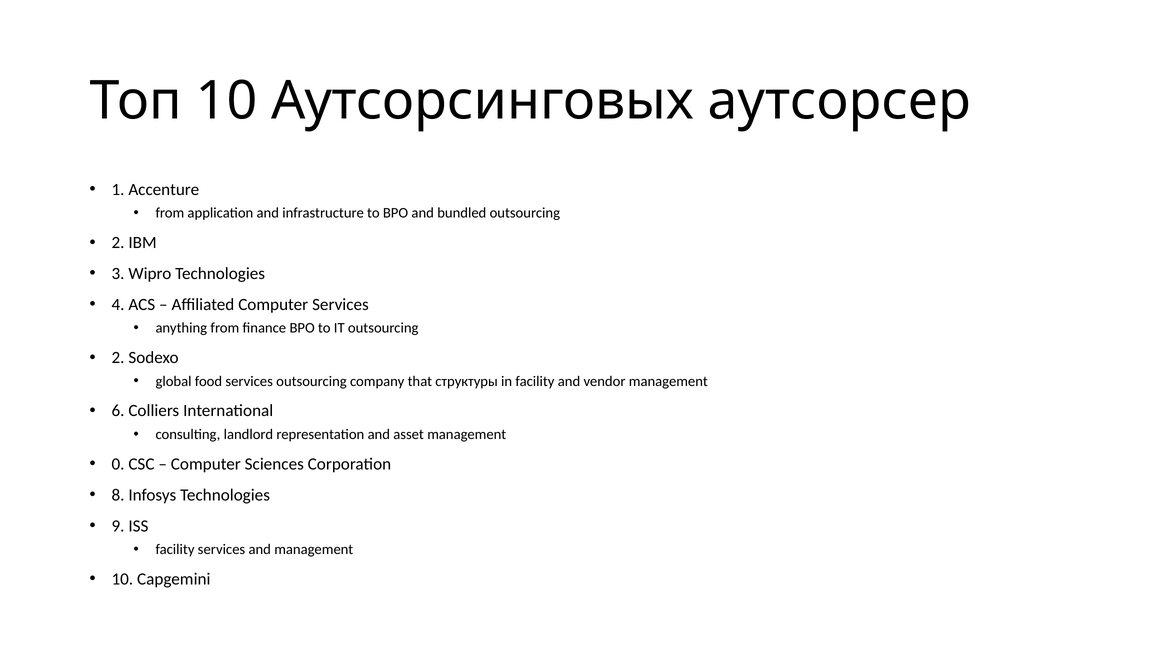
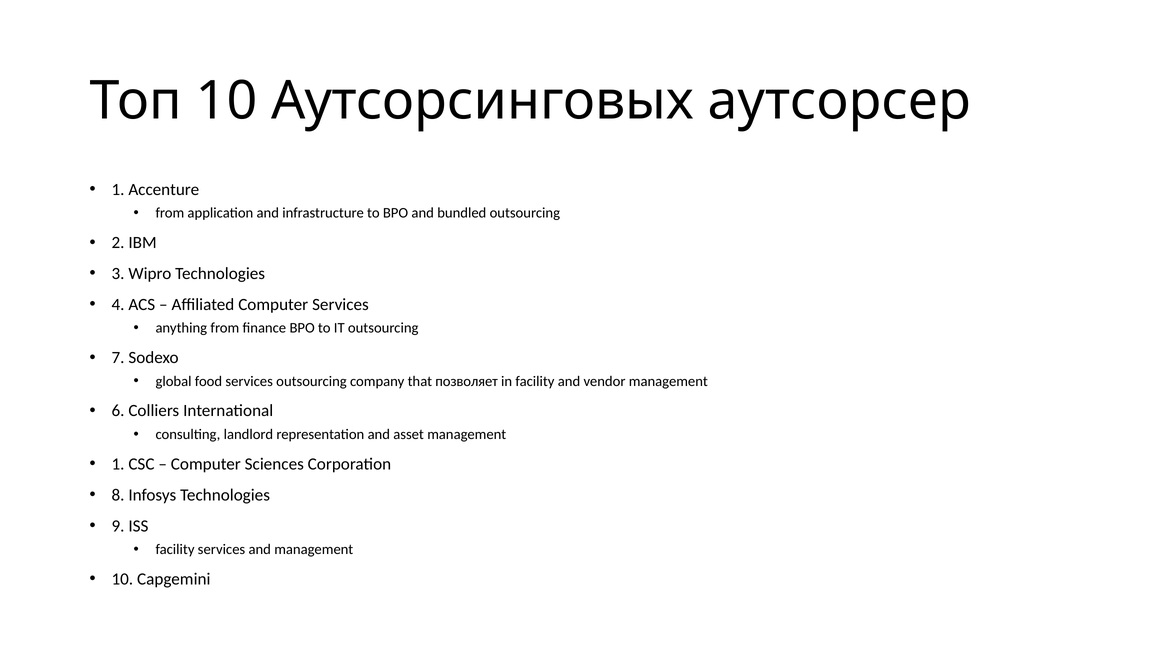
2 at (118, 358): 2 -> 7
структуры: структуры -> позволяет
0 at (118, 464): 0 -> 1
